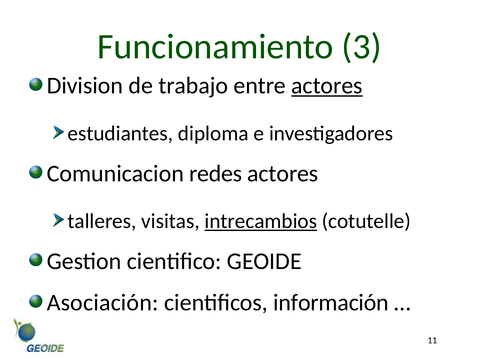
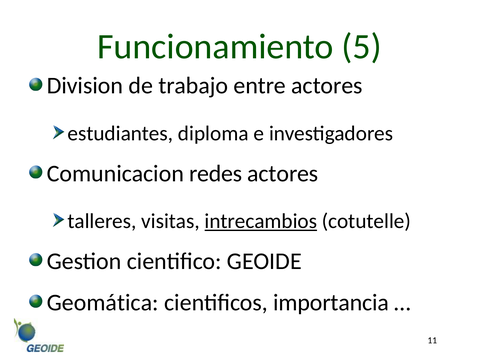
3: 3 -> 5
actores at (327, 86) underline: present -> none
Asociación: Asociación -> Geomática
información: información -> importancia
